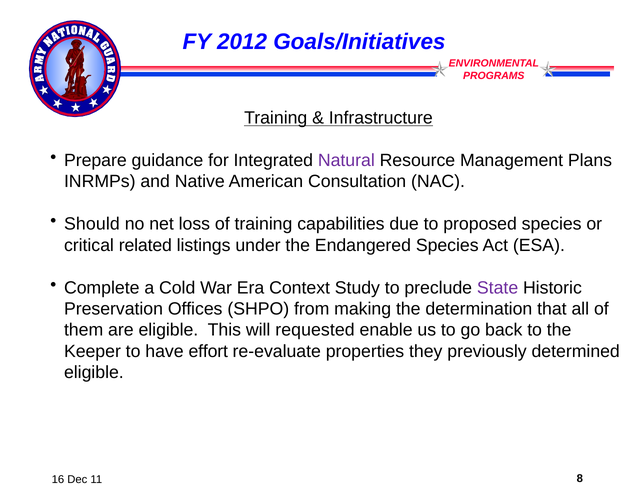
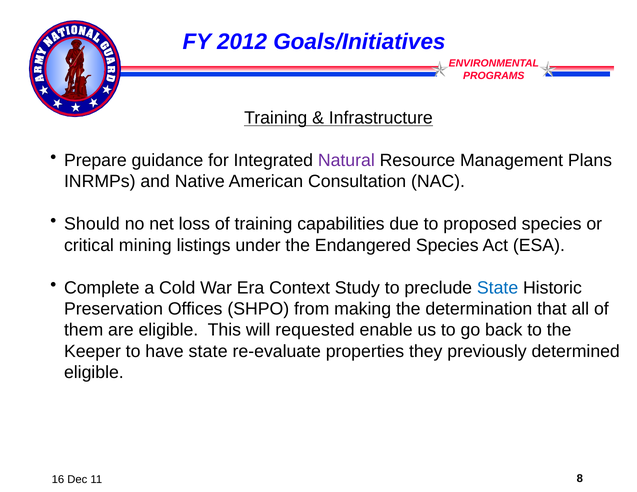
related: related -> mining
State at (498, 288) colour: purple -> blue
have effort: effort -> state
